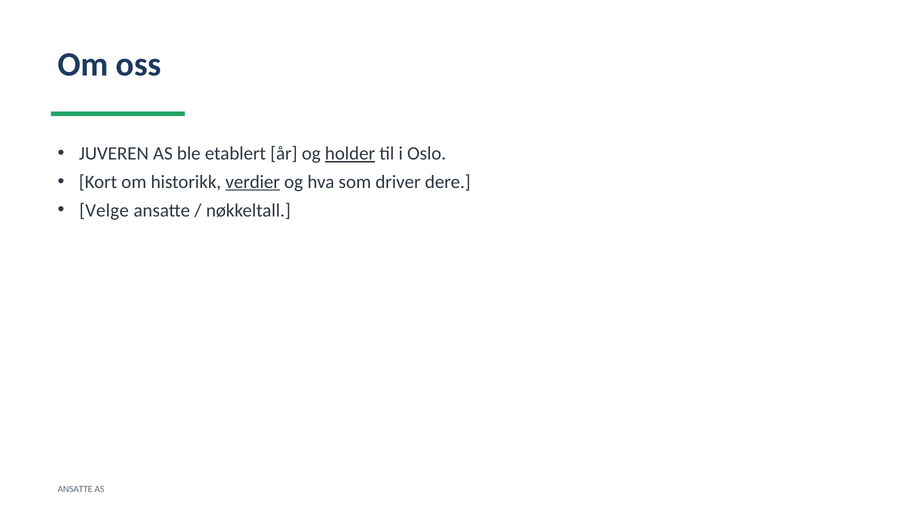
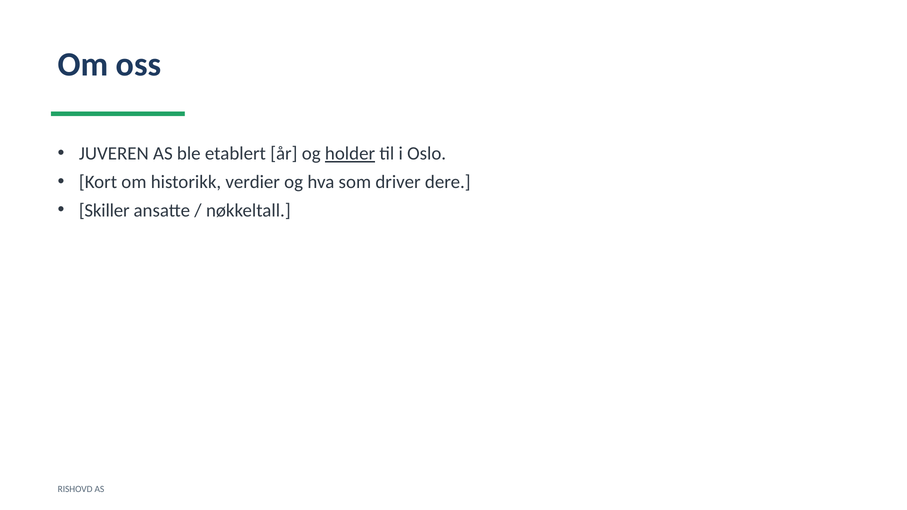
verdier underline: present -> none
Velge: Velge -> Skiller
ANSATTE at (75, 490): ANSATTE -> RISHOVD
